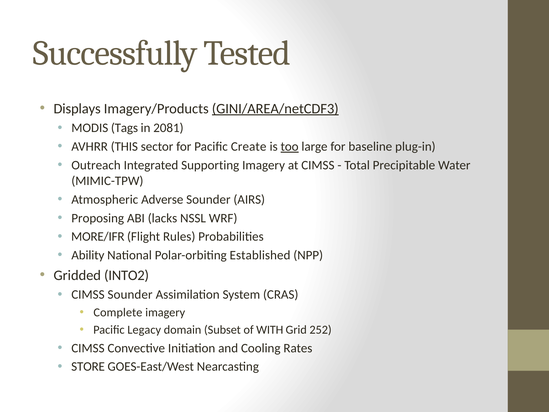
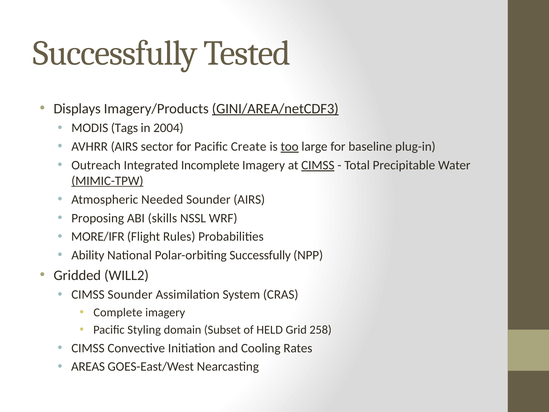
2081: 2081 -> 2004
AVHRR THIS: THIS -> AIRS
Supporting: Supporting -> Incomplete
CIMSS at (318, 165) underline: none -> present
MIMIC-TPW underline: none -> present
Adverse: Adverse -> Needed
lacks: lacks -> skills
Polar-orbiting Established: Established -> Successfully
INTO2: INTO2 -> WILL2
Legacy: Legacy -> Styling
WITH: WITH -> HELD
252: 252 -> 258
STORE: STORE -> AREAS
